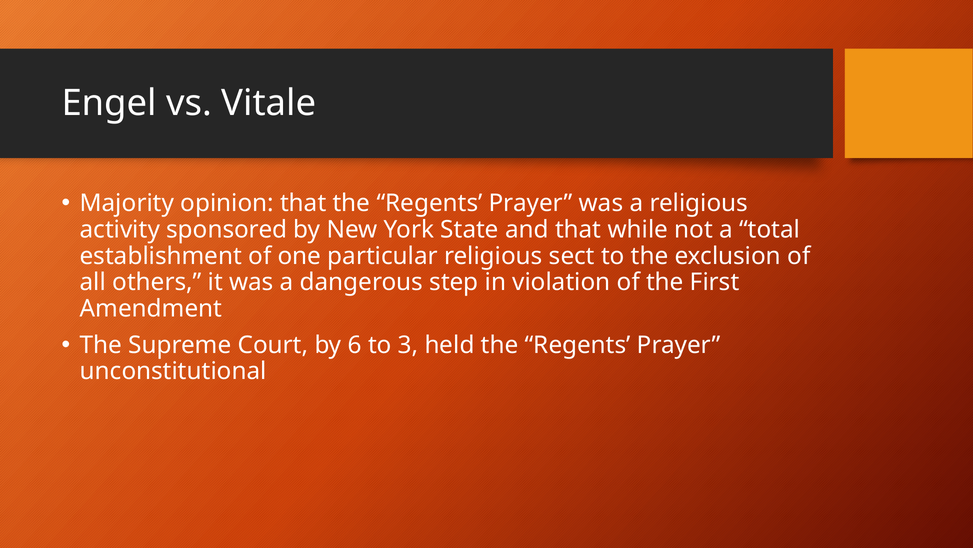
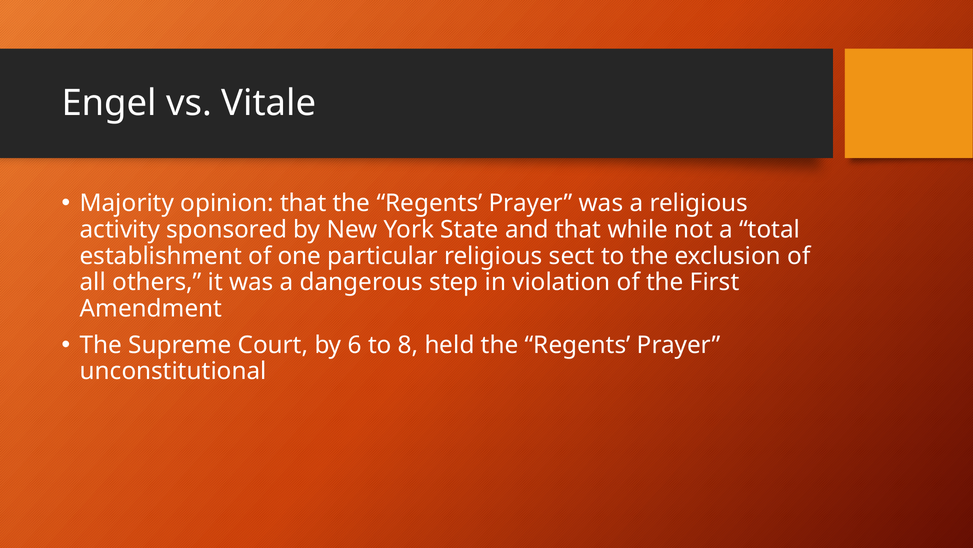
3: 3 -> 8
